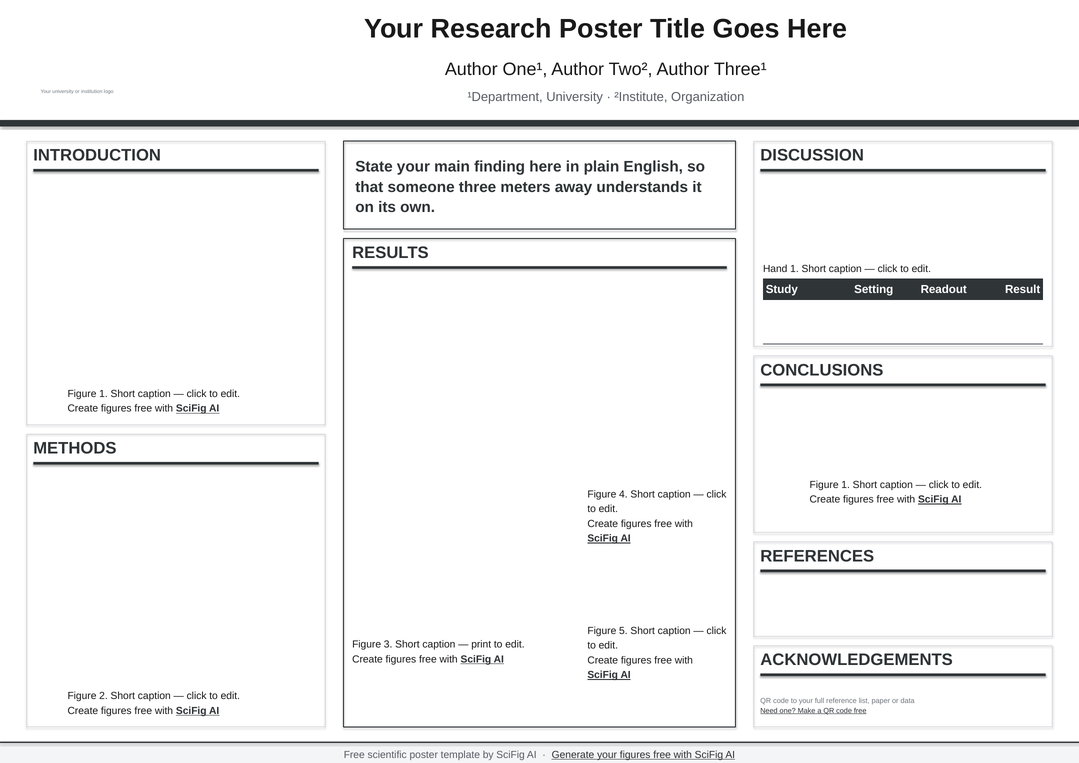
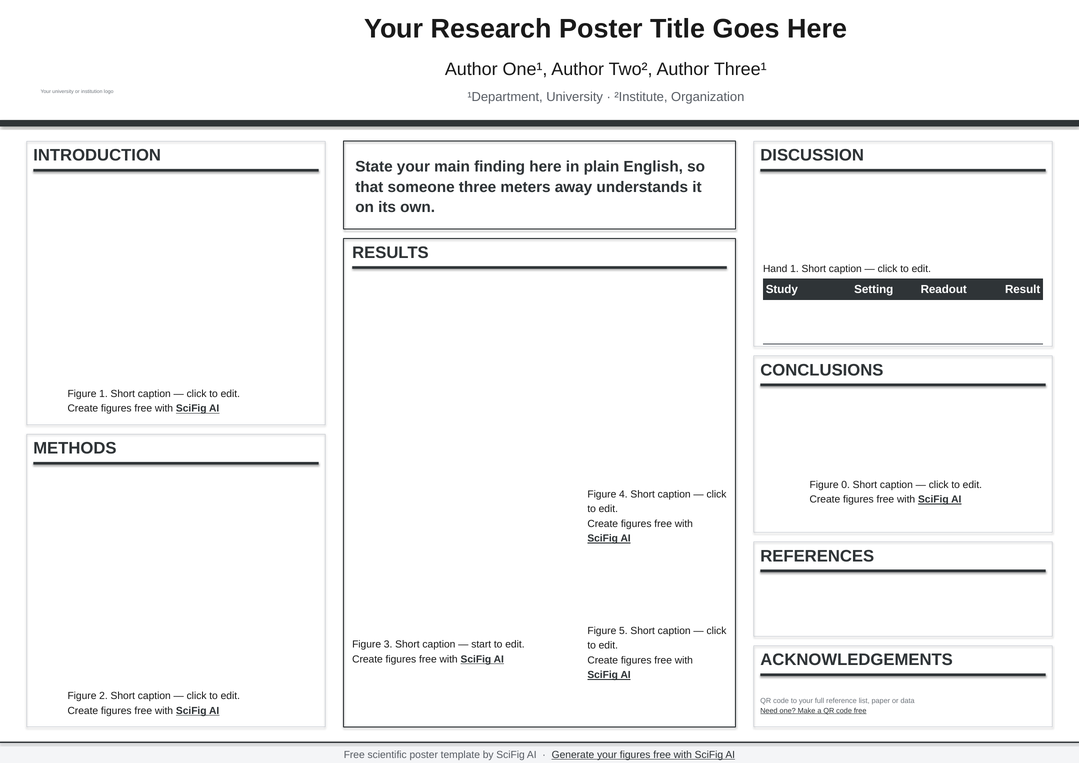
1 at (846, 485): 1 -> 0
print: print -> start
